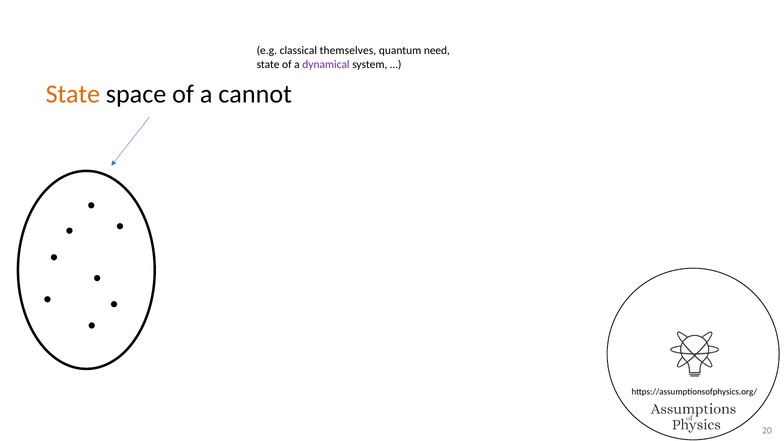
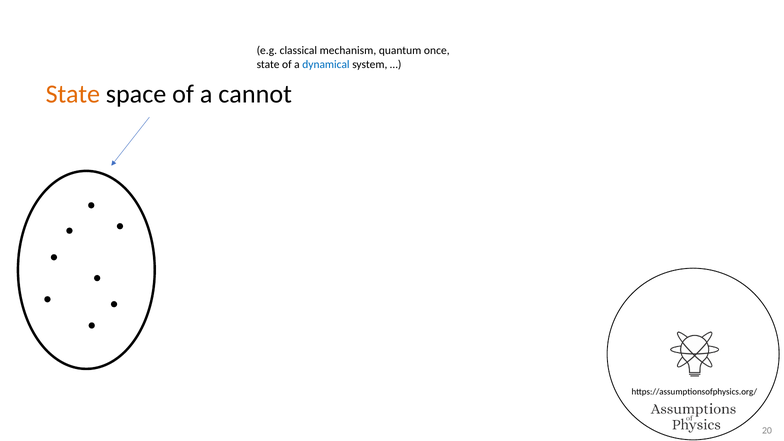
themselves: themselves -> mechanism
need: need -> once
dynamical colour: purple -> blue
